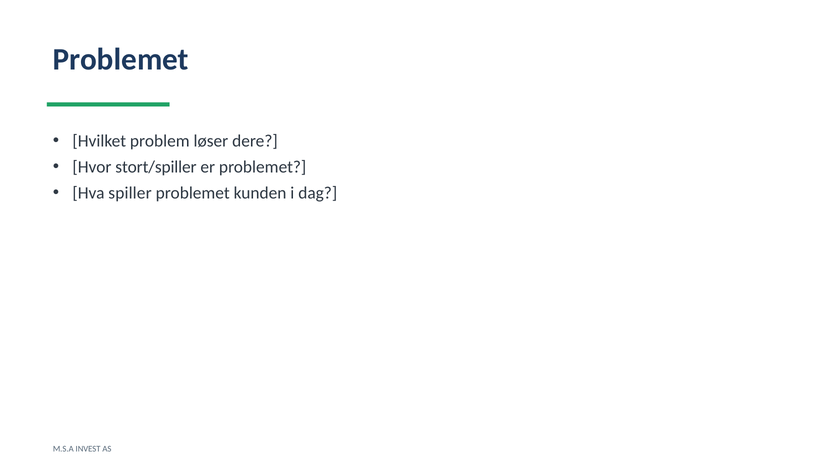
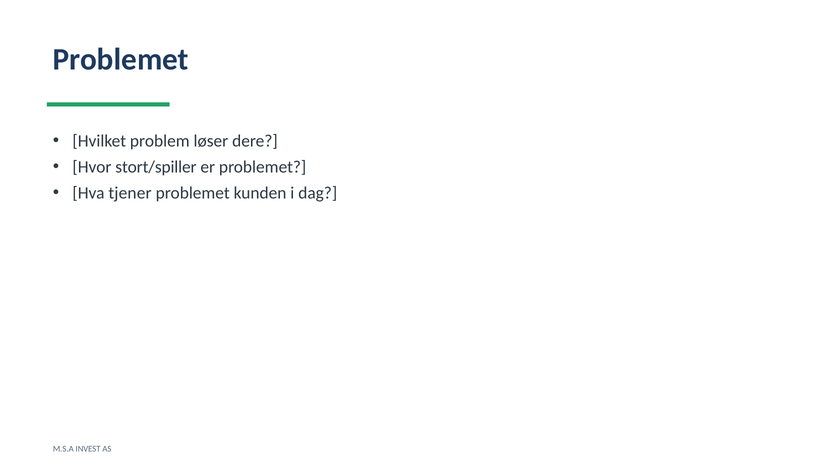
spiller: spiller -> tjener
